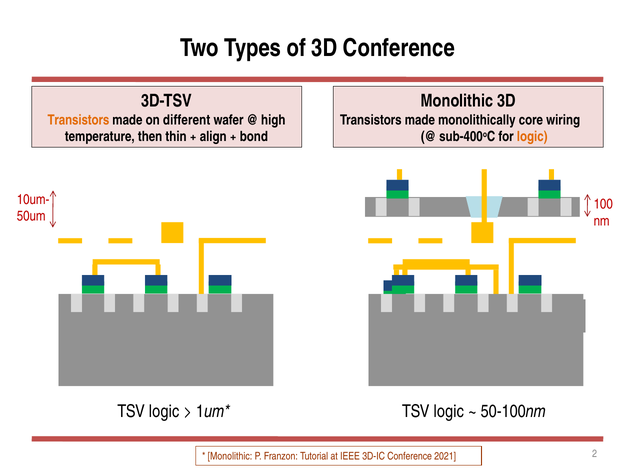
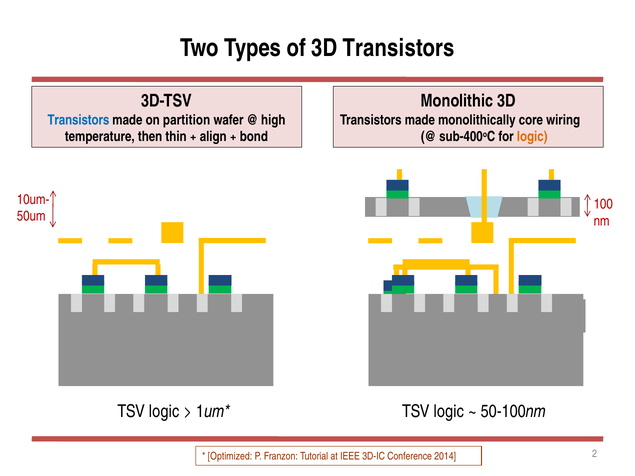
of 3D Conference: Conference -> Transistors
Transistors at (78, 120) colour: orange -> blue
different: different -> partition
Monolithic at (230, 457): Monolithic -> Optimized
2021: 2021 -> 2014
